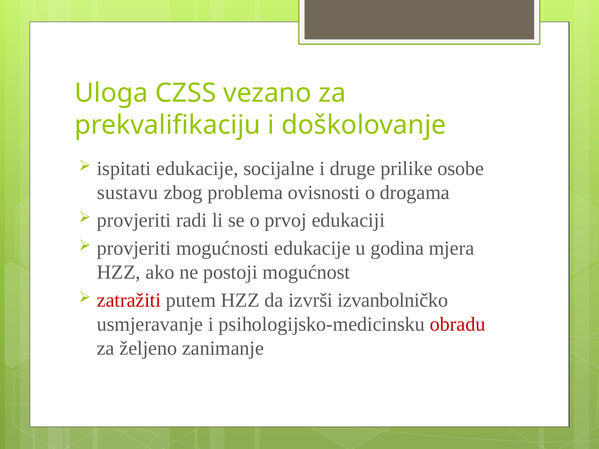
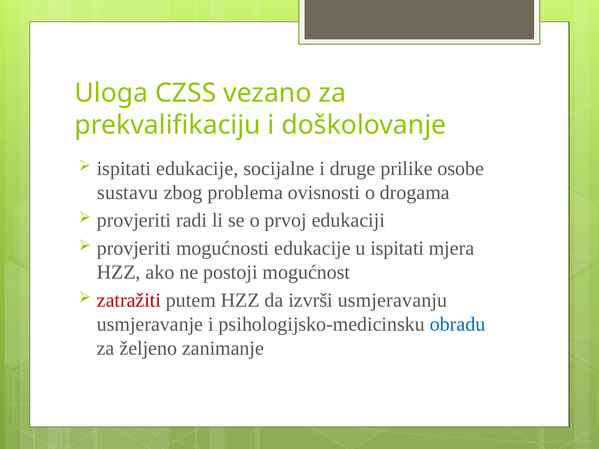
u godina: godina -> ispitati
izvanbolničko: izvanbolničko -> usmjeravanju
obradu colour: red -> blue
